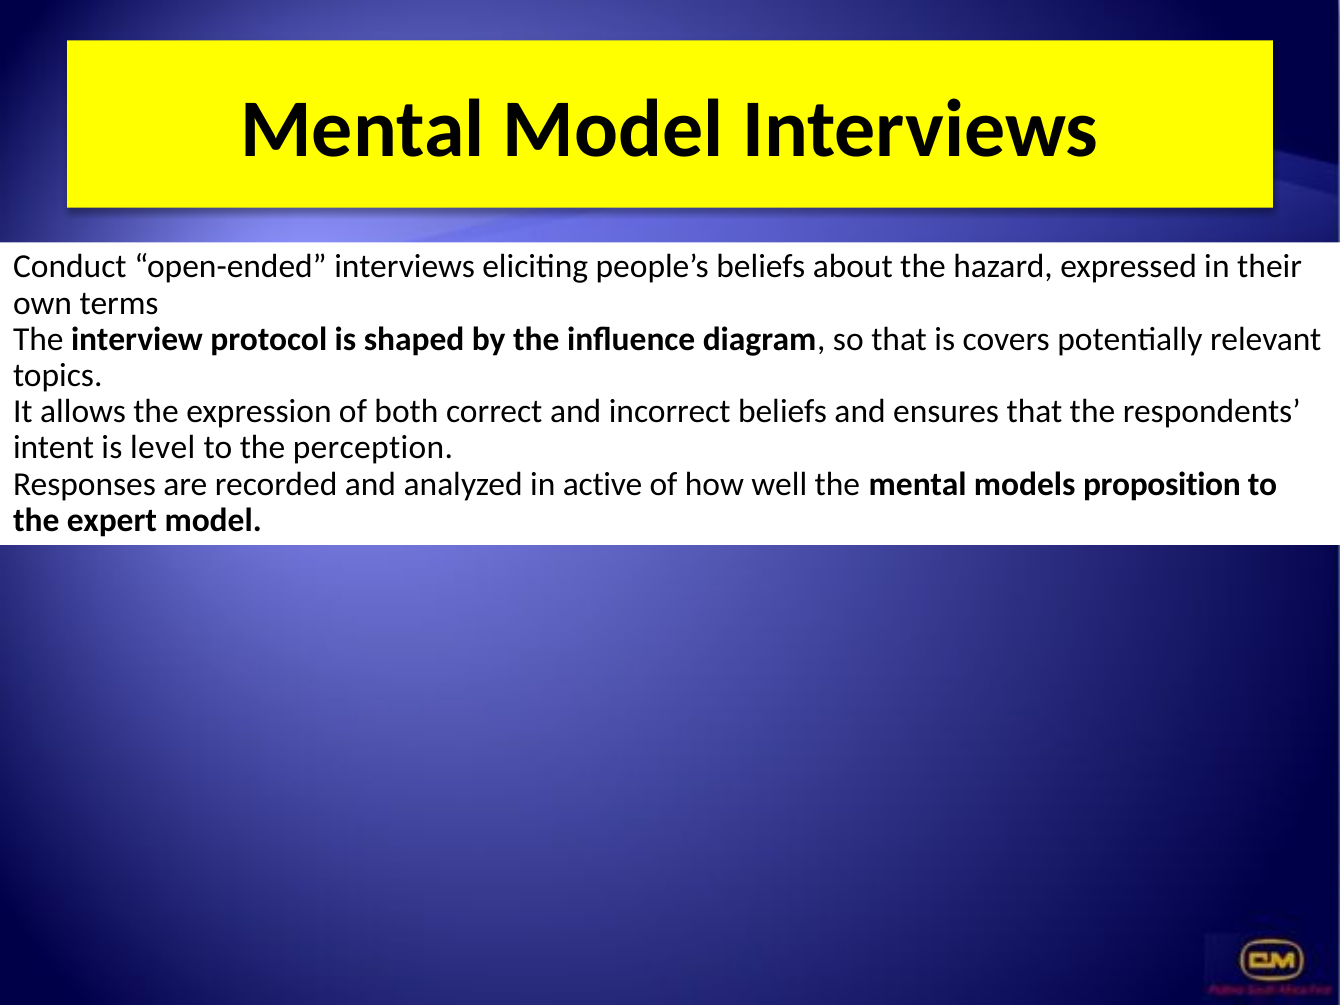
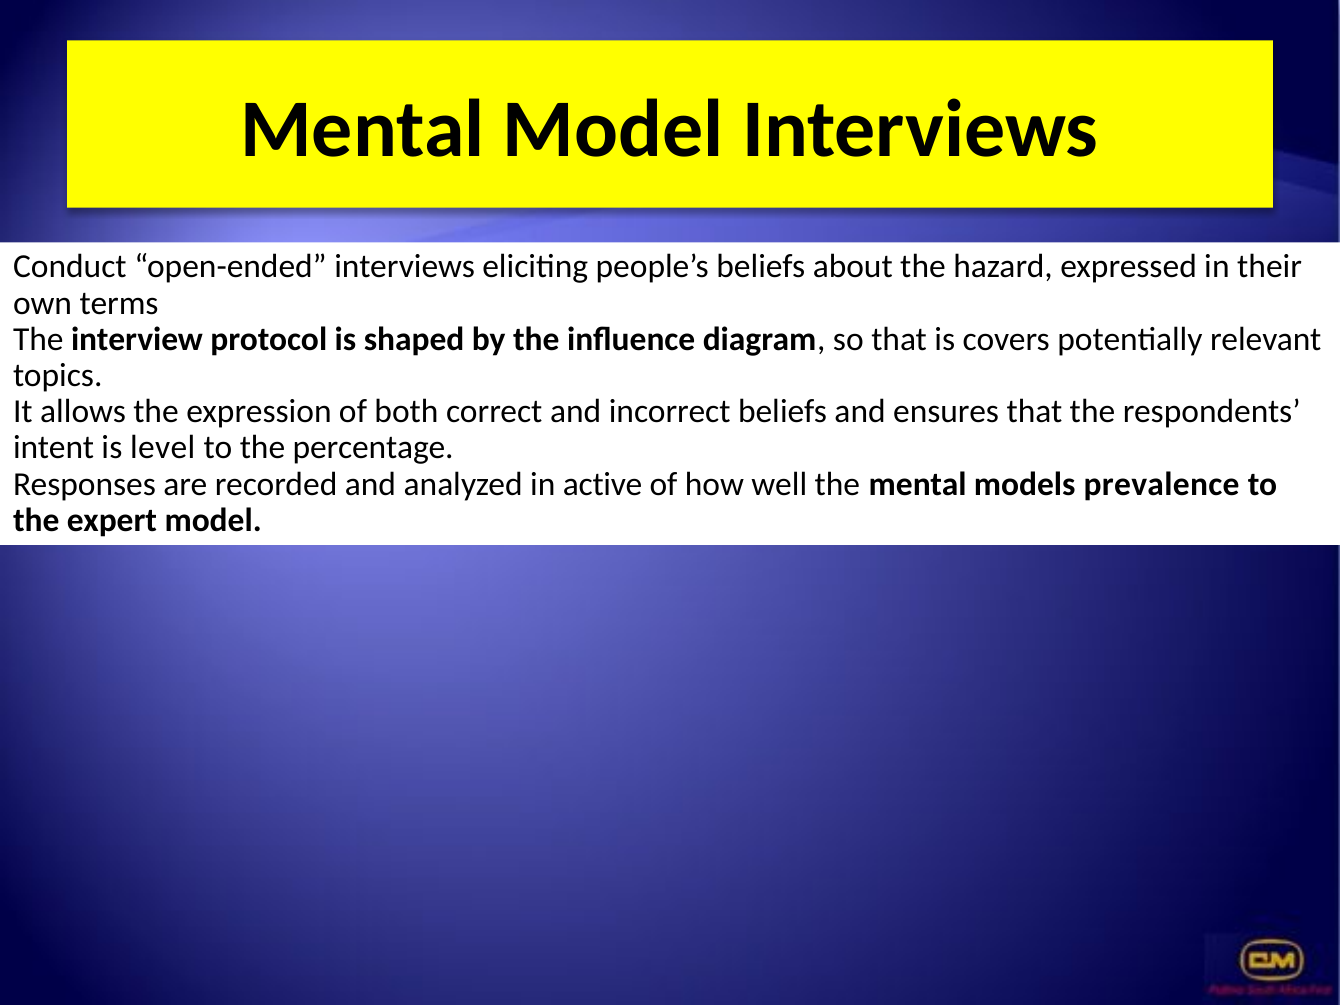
perception: perception -> percentage
proposition: proposition -> prevalence
